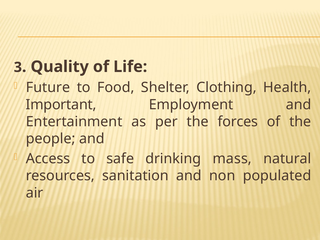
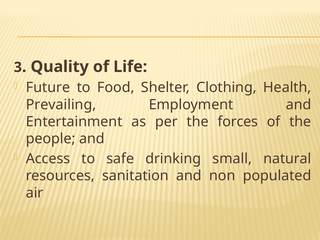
Important: Important -> Prevailing
mass: mass -> small
